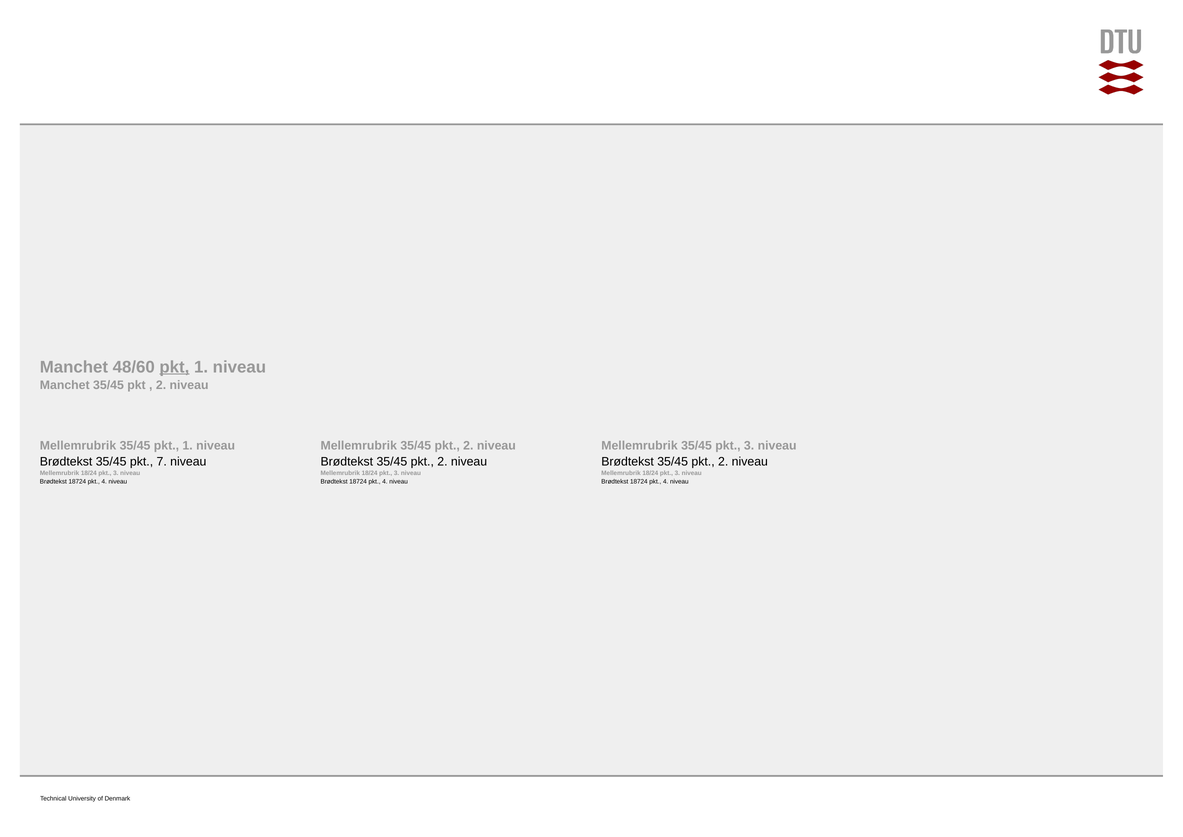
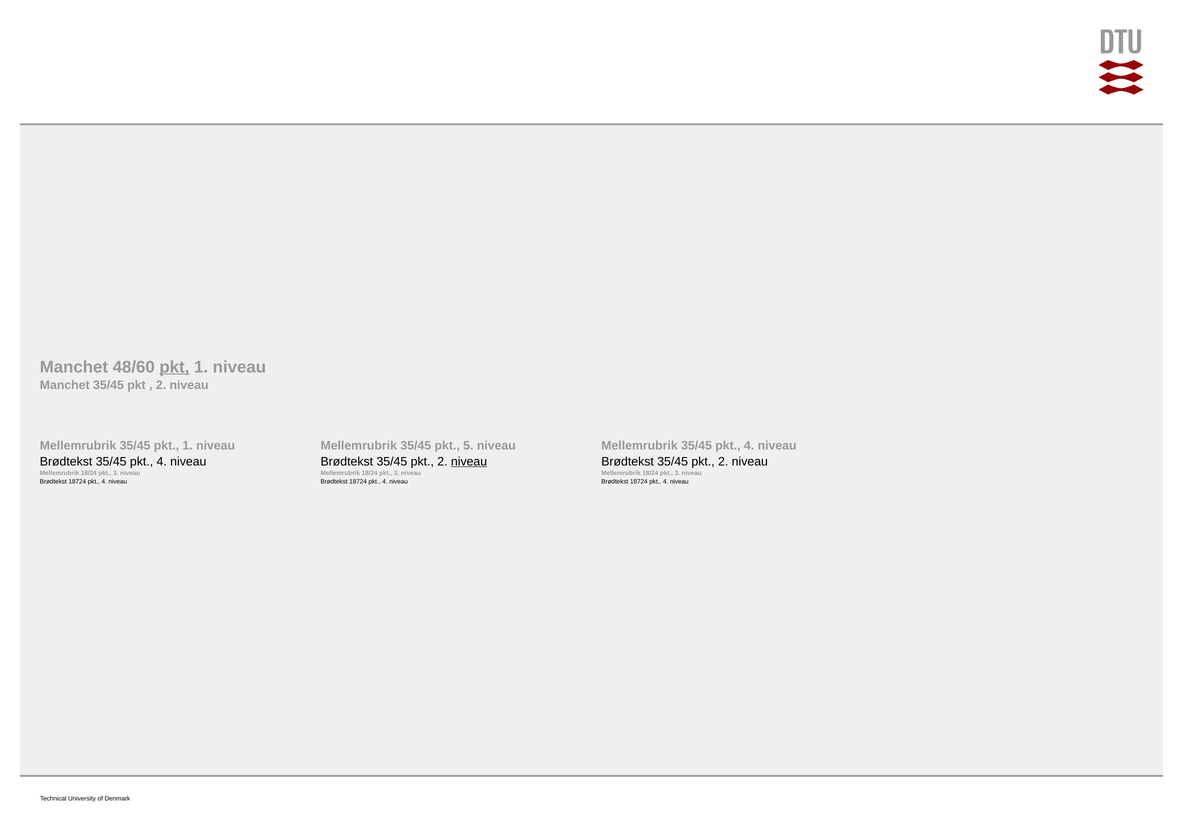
Mellemrubrik 35/45 pkt 2: 2 -> 5
Mellemrubrik 35/45 pkt 3: 3 -> 4
Brødtekst 35/45 pkt 7: 7 -> 4
niveau at (469, 461) underline: none -> present
